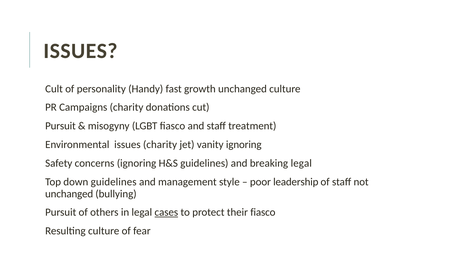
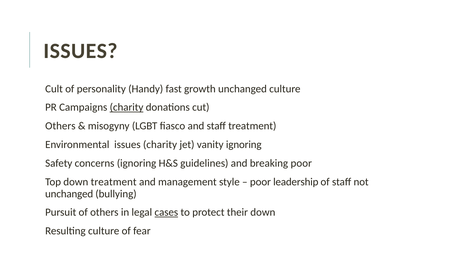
charity at (127, 107) underline: none -> present
Pursuit at (60, 126): Pursuit -> Others
breaking legal: legal -> poor
down guidelines: guidelines -> treatment
their fiasco: fiasco -> down
